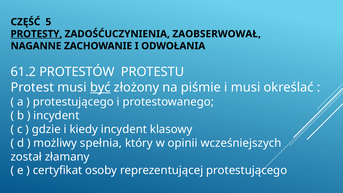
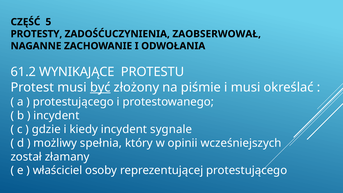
PROTESTY underline: present -> none
PROTESTÓW: PROTESTÓW -> WYNIKAJĄCE
klasowy: klasowy -> sygnale
certyfikat: certyfikat -> właściciel
